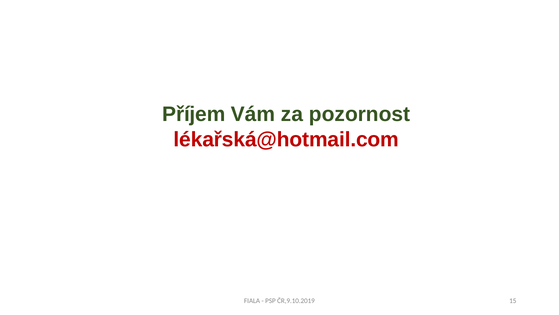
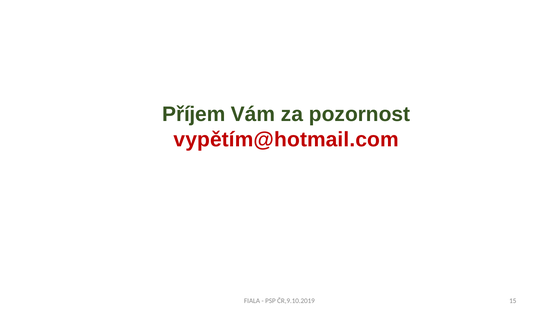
lékařská@hotmail.com: lékařská@hotmail.com -> vypětím@hotmail.com
